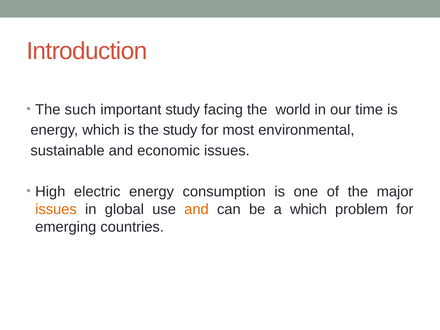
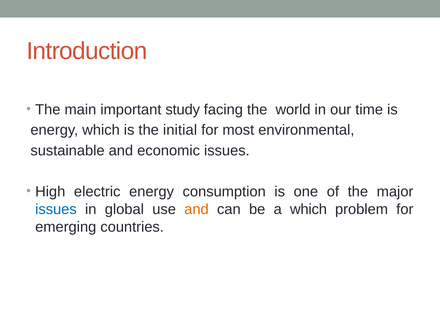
such: such -> main
the study: study -> initial
issues at (56, 209) colour: orange -> blue
